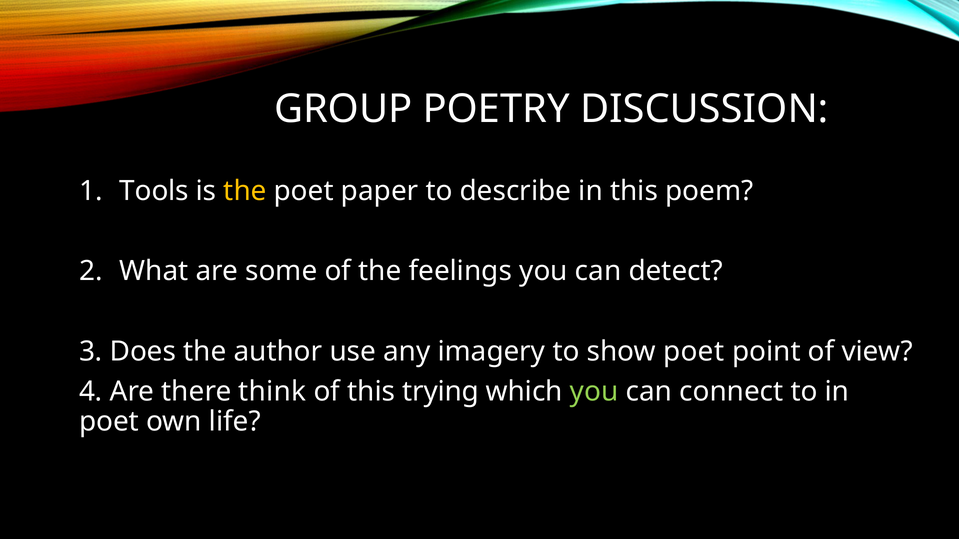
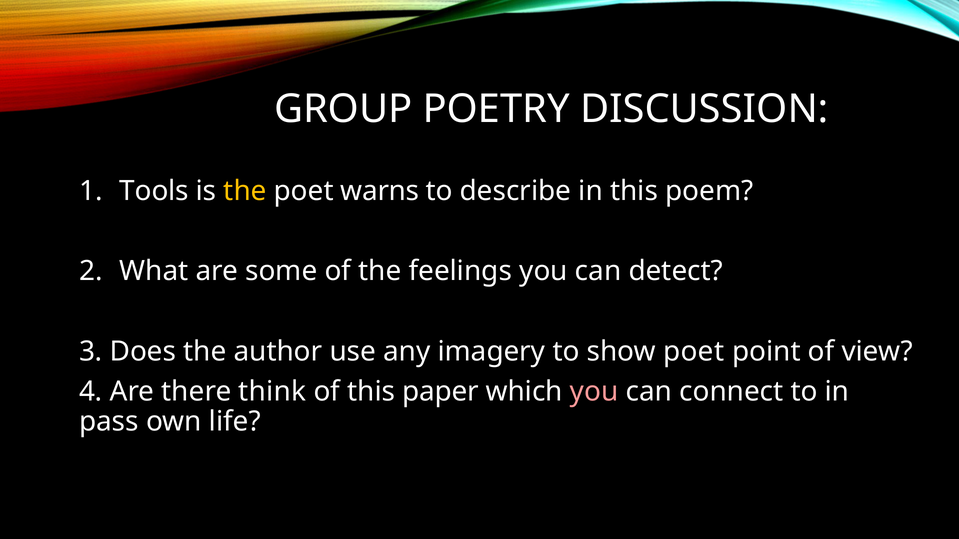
paper: paper -> warns
trying: trying -> paper
you at (594, 392) colour: light green -> pink
poet at (109, 422): poet -> pass
